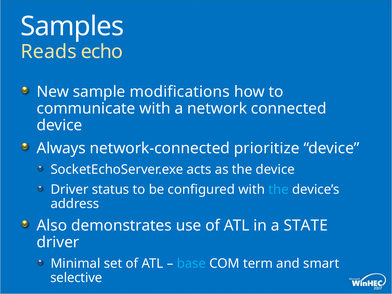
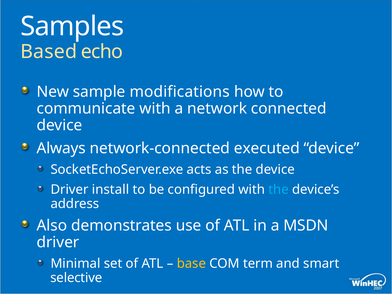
Reads: Reads -> Based
prioritize: prioritize -> executed
status: status -> install
STATE: STATE -> MSDN
base colour: light blue -> yellow
